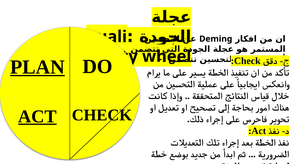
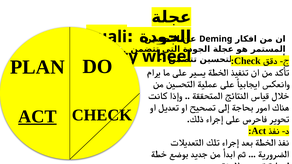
PLAN underline: present -> none
